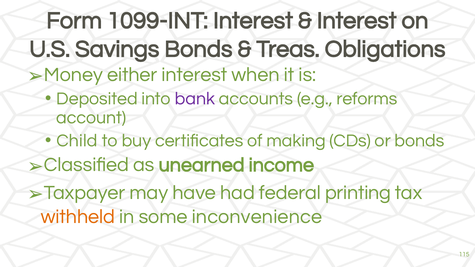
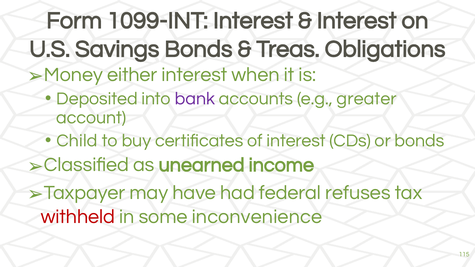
reforms: reforms -> greater
of making: making -> interest
printing: printing -> refuses
withheld colour: orange -> red
